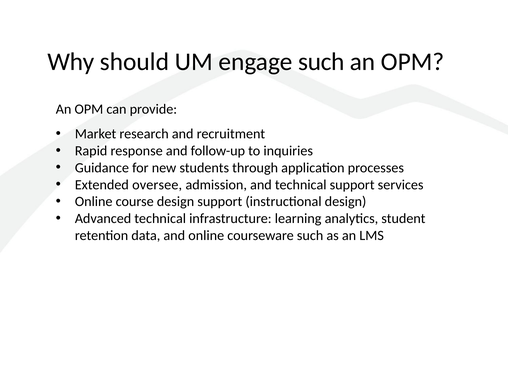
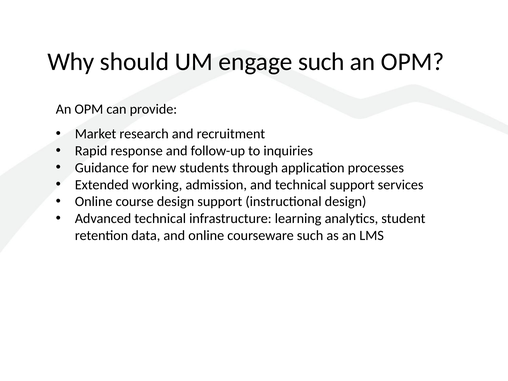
oversee: oversee -> working
